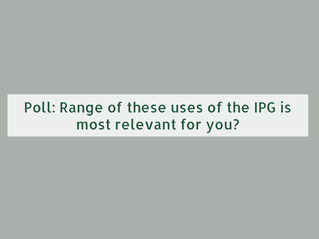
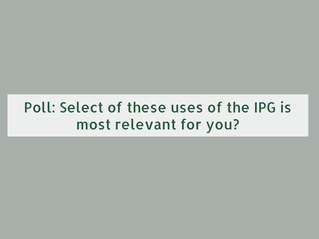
Range: Range -> Select
